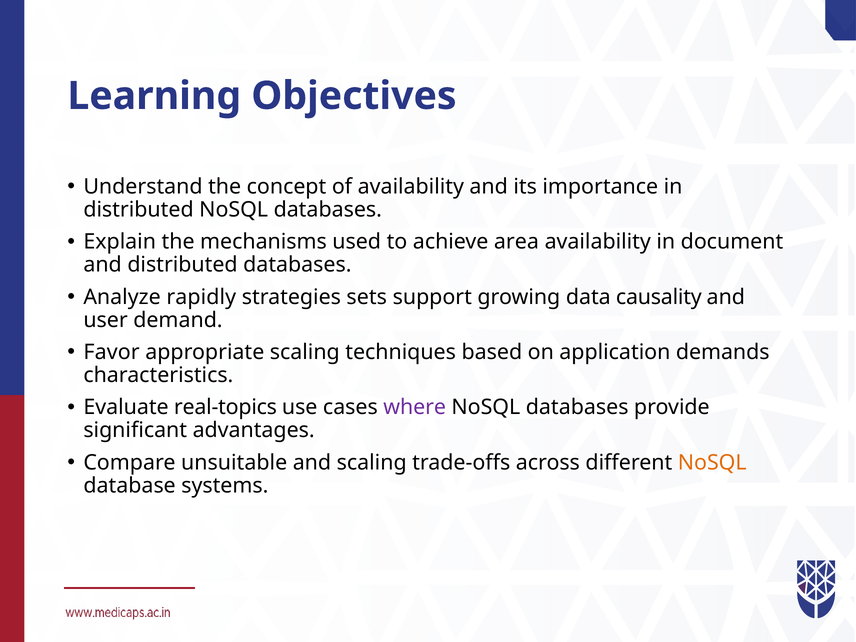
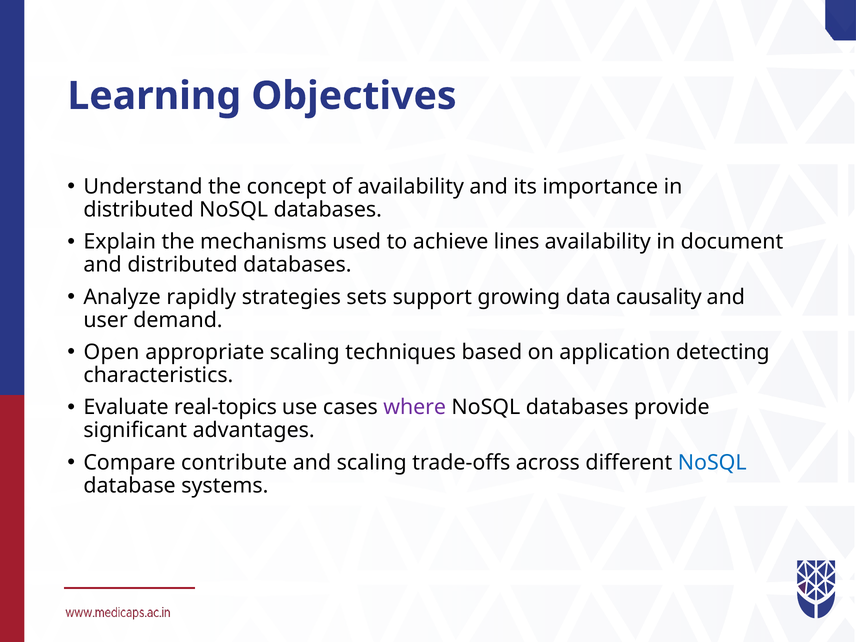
area: area -> lines
Favor: Favor -> Open
demands: demands -> detecting
unsuitable: unsuitable -> contribute
NoSQL at (712, 462) colour: orange -> blue
